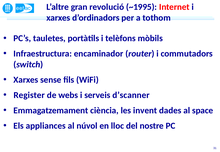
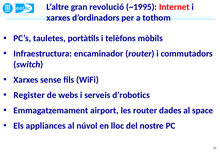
d’scanner: d’scanner -> d’robotics
ciència: ciència -> airport
les invent: invent -> router
